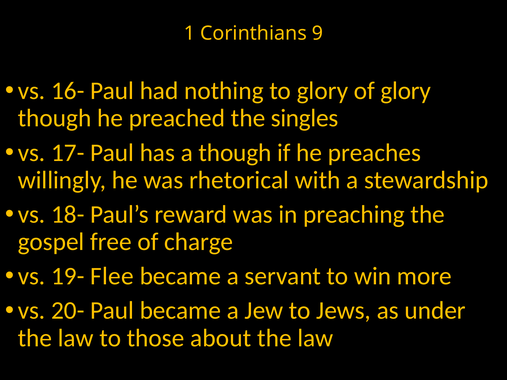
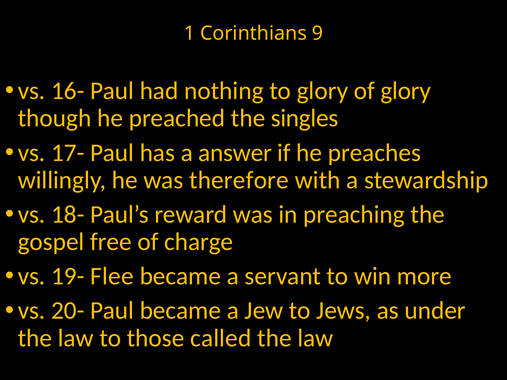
a though: though -> answer
rhetorical: rhetorical -> therefore
about: about -> called
